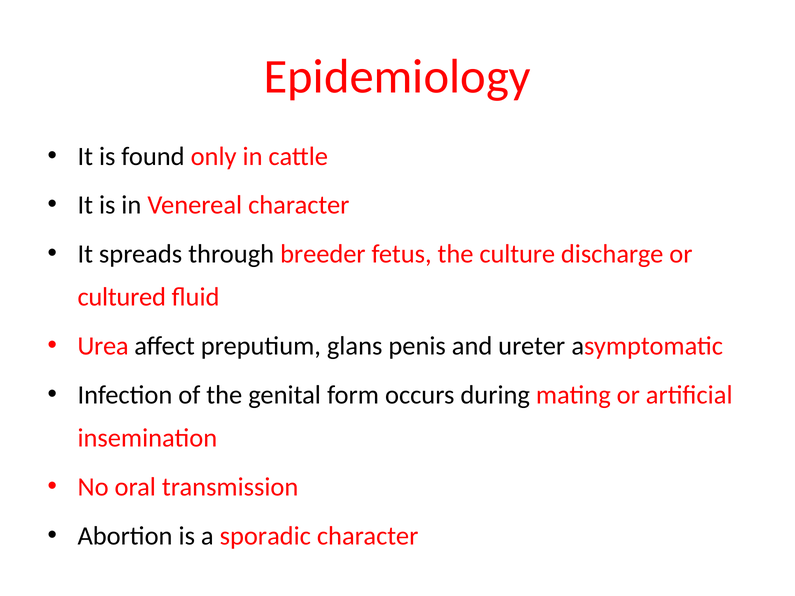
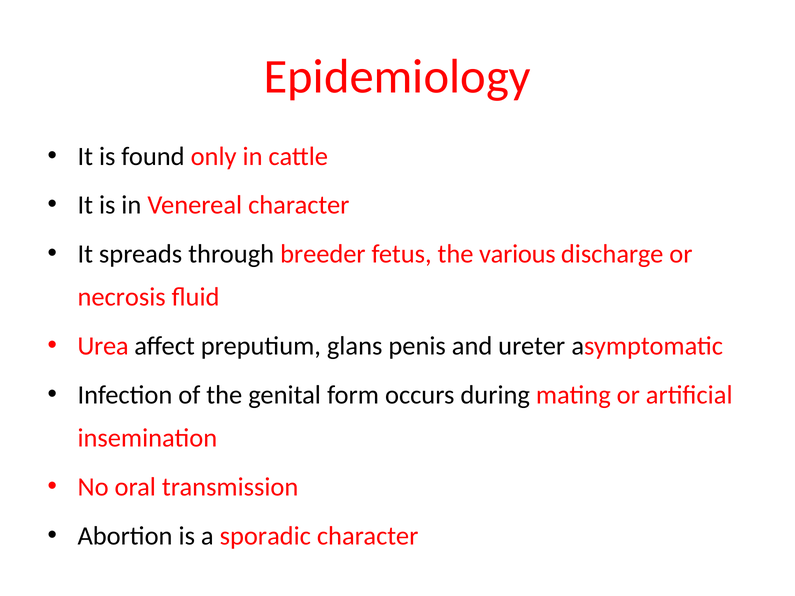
culture: culture -> various
cultured: cultured -> necrosis
